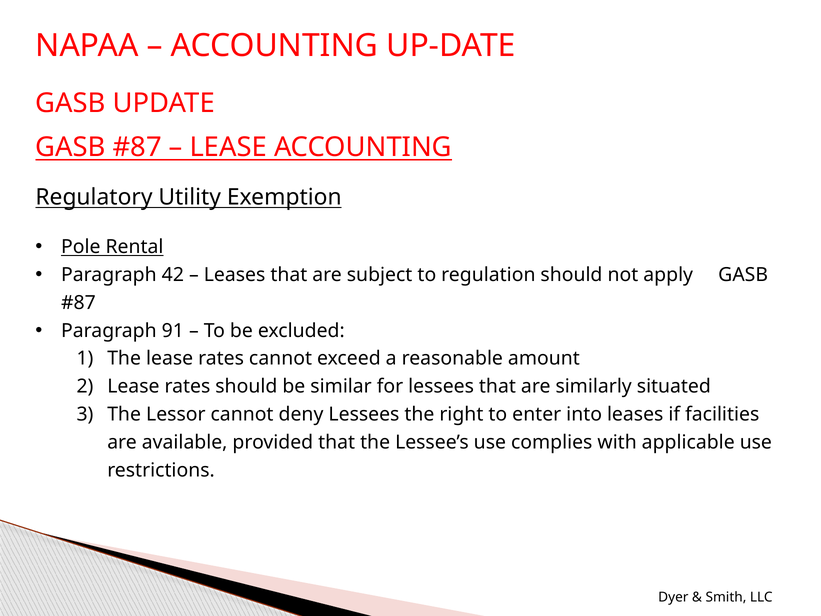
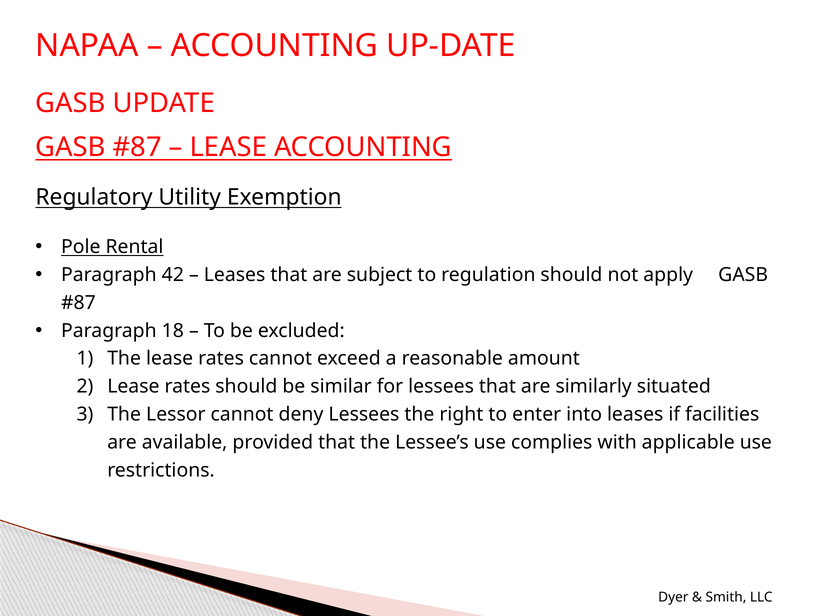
91: 91 -> 18
